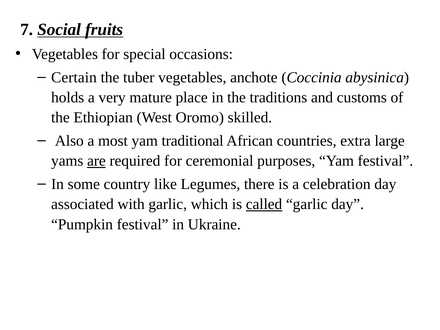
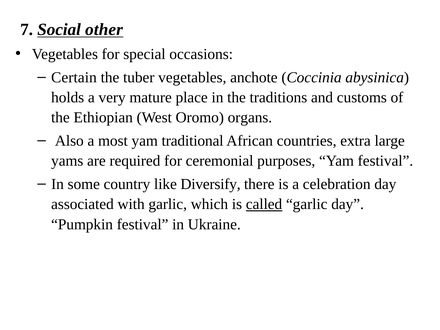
fruits: fruits -> other
skilled: skilled -> organs
are underline: present -> none
Legumes: Legumes -> Diversify
